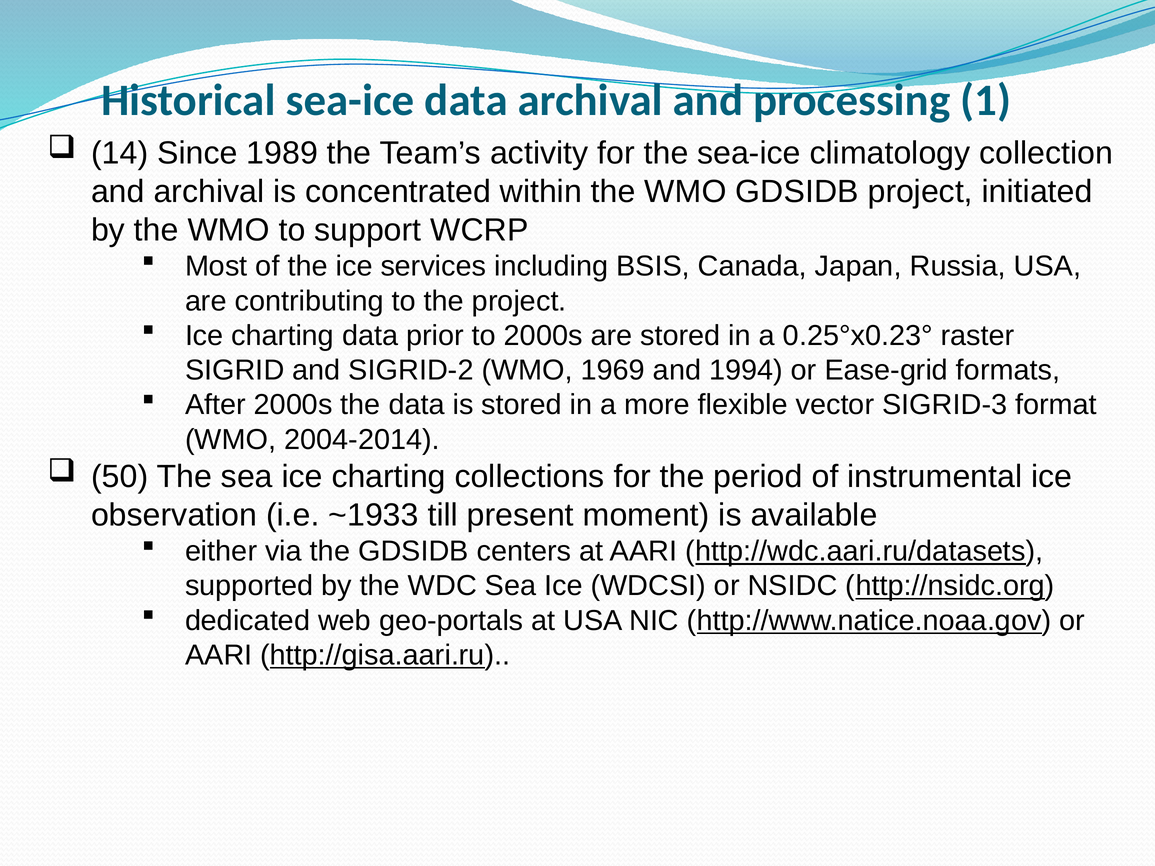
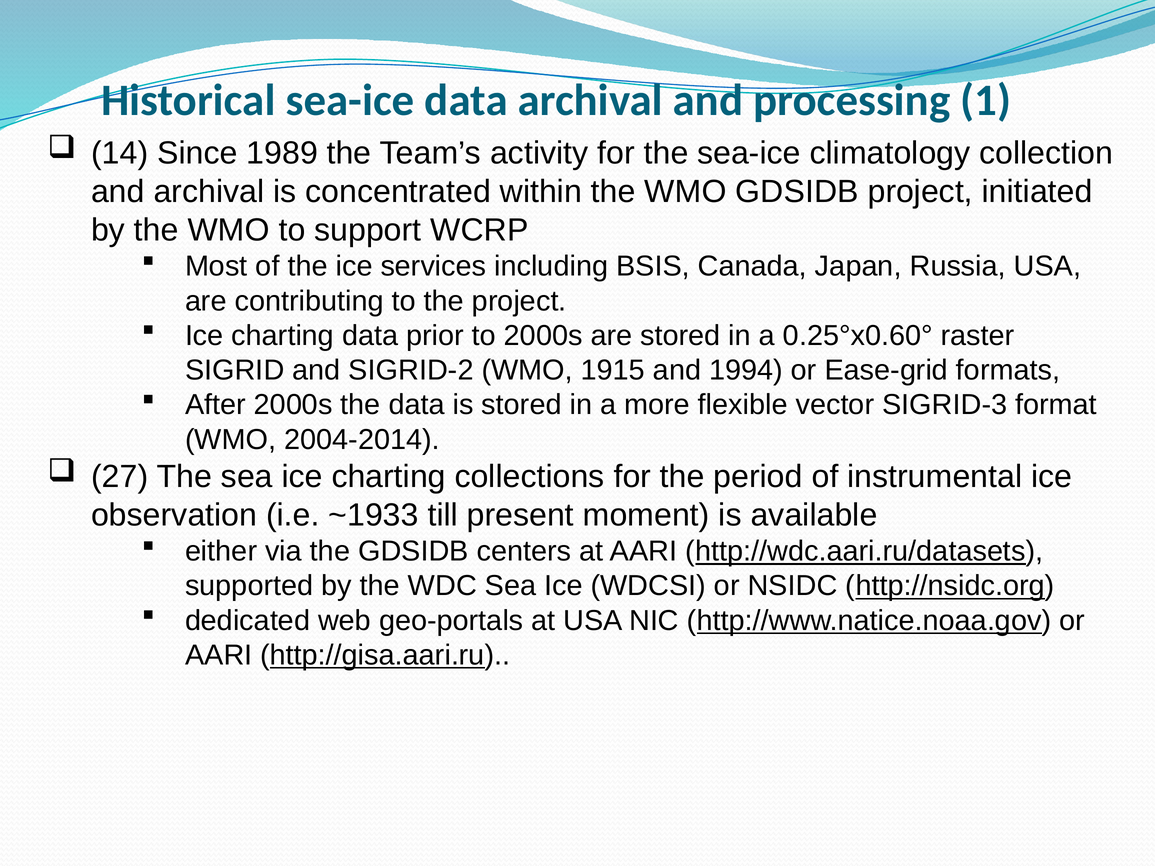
0.25°x0.23°: 0.25°x0.23° -> 0.25°x0.60°
1969: 1969 -> 1915
50: 50 -> 27
